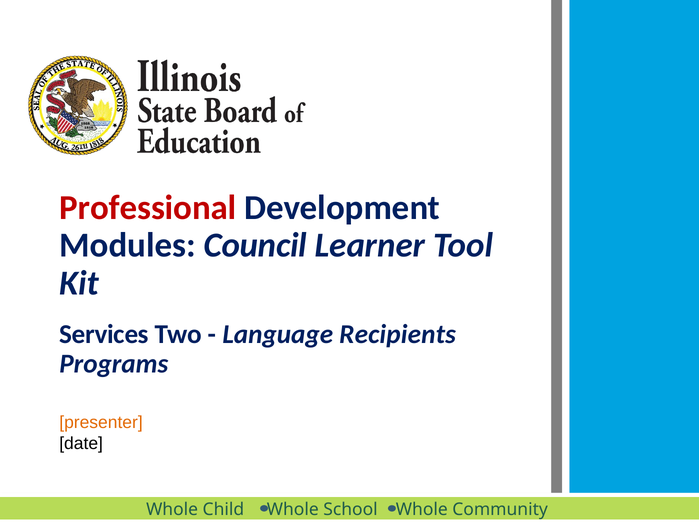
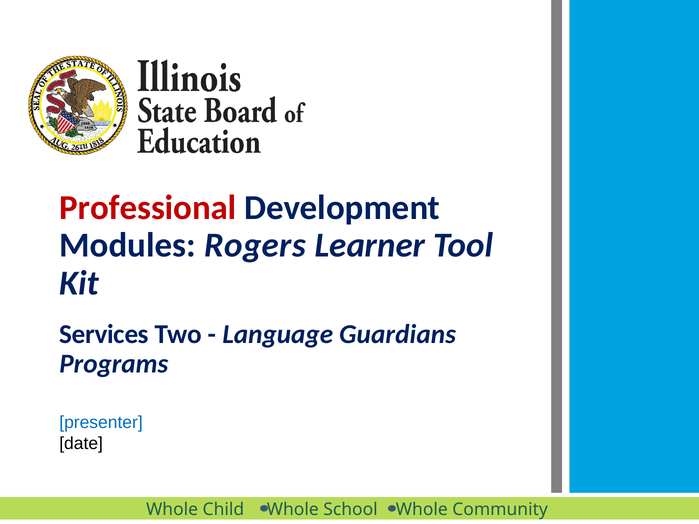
Council: Council -> Rogers
Recipients: Recipients -> Guardians
presenter colour: orange -> blue
